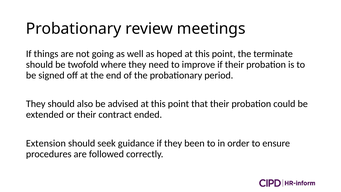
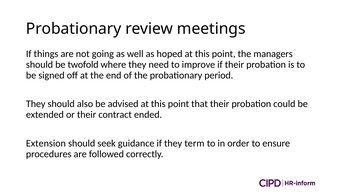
terminate: terminate -> managers
been: been -> term
